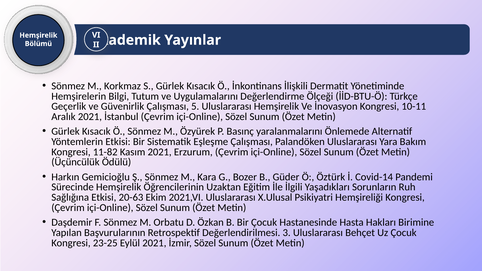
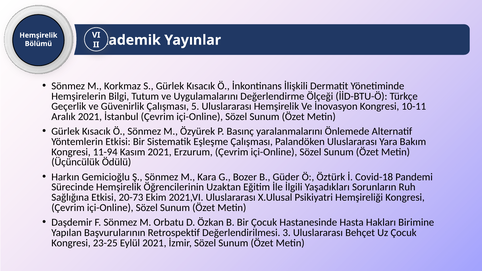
11-82: 11-82 -> 11-94
Covid-14: Covid-14 -> Covid-18
20-63: 20-63 -> 20-73
